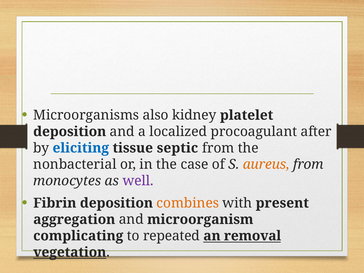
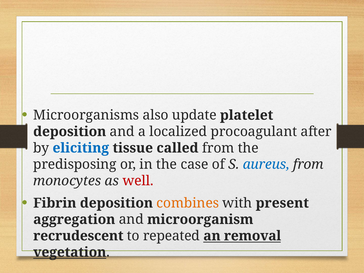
kidney: kidney -> update
septic: septic -> called
nonbacterial: nonbacterial -> predisposing
aureus colour: orange -> blue
well colour: purple -> red
complicating: complicating -> recrudescent
